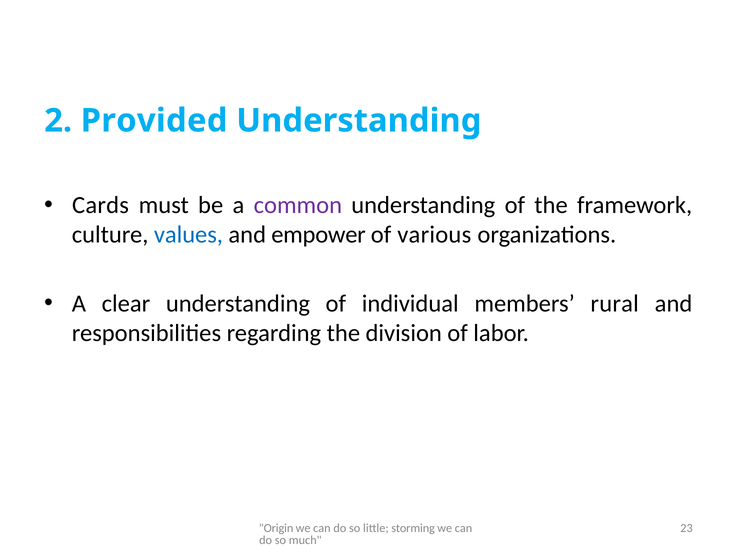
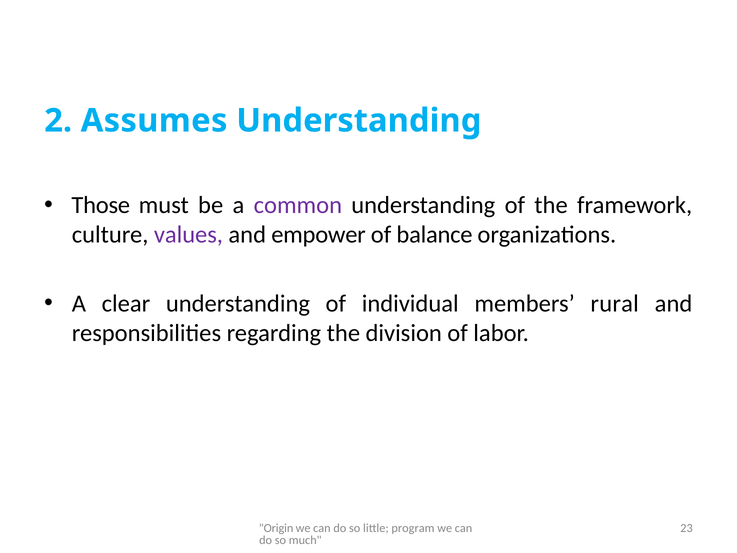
Provided: Provided -> Assumes
Cards: Cards -> Those
values colour: blue -> purple
various: various -> balance
storming: storming -> program
